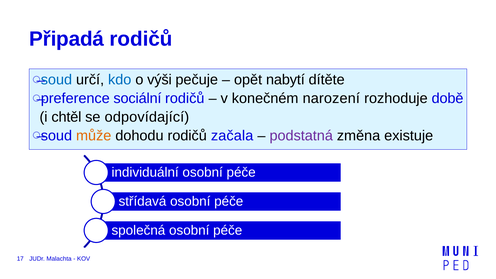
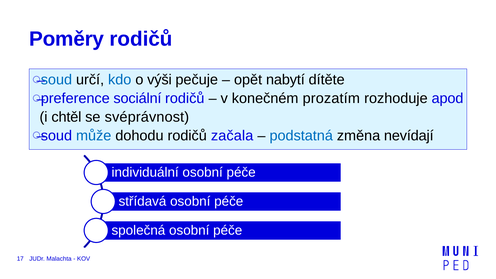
Připadá: Připadá -> Poměry
narození: narození -> prozatím
době: době -> apod
odpovídající: odpovídající -> svéprávnost
může colour: orange -> blue
podstatná colour: purple -> blue
existuje: existuje -> nevídají
